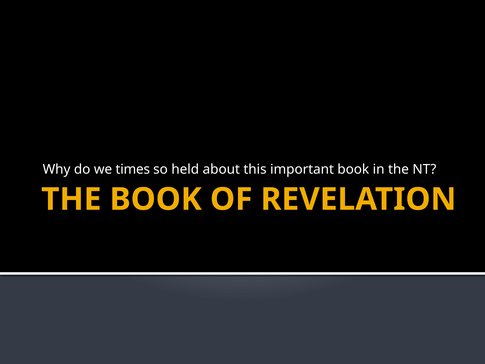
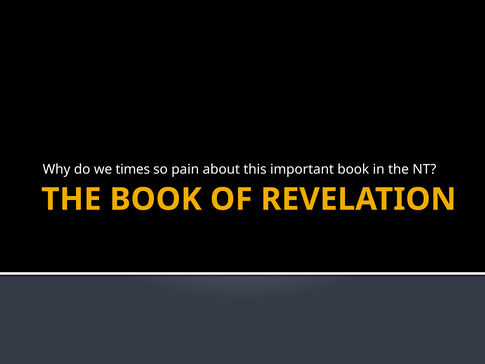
held: held -> pain
